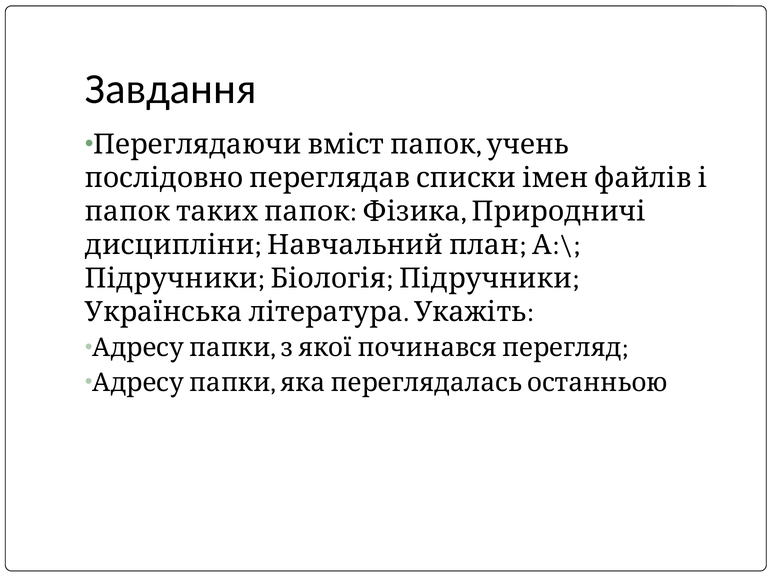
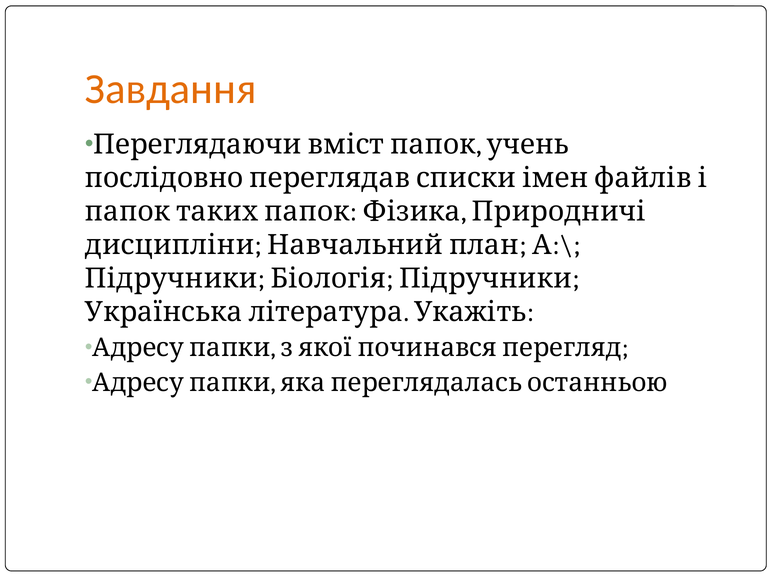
Завдання colour: black -> orange
